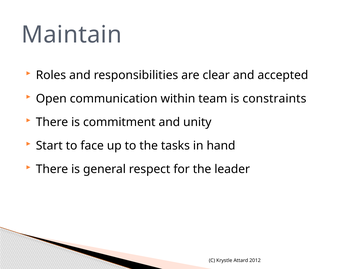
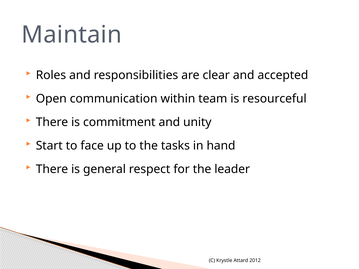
constraints: constraints -> resourceful
